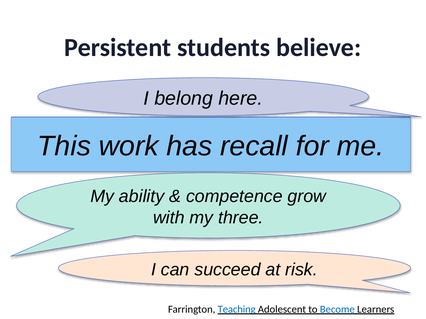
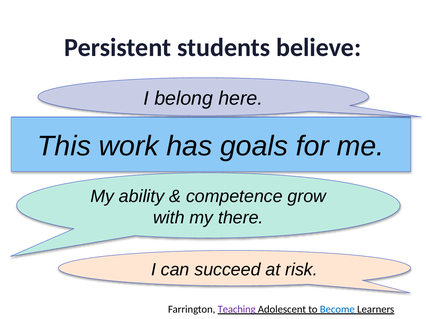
recall: recall -> goals
three: three -> there
Teaching colour: blue -> purple
